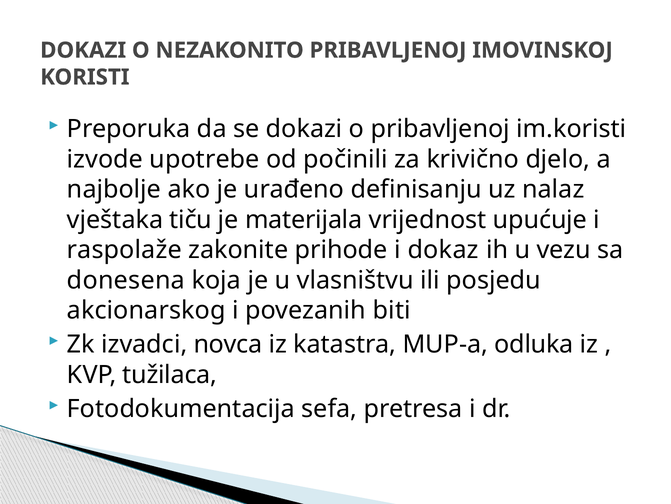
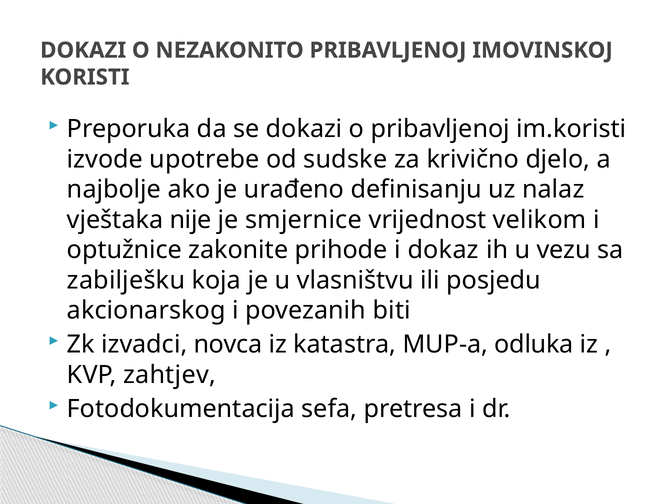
počinili: počinili -> sudske
tiču: tiču -> nije
materijala: materijala -> smjernice
upućuje: upućuje -> velikom
raspolaže: raspolaže -> optužnice
donesena: donesena -> zabilješku
tužilaca: tužilaca -> zahtjev
